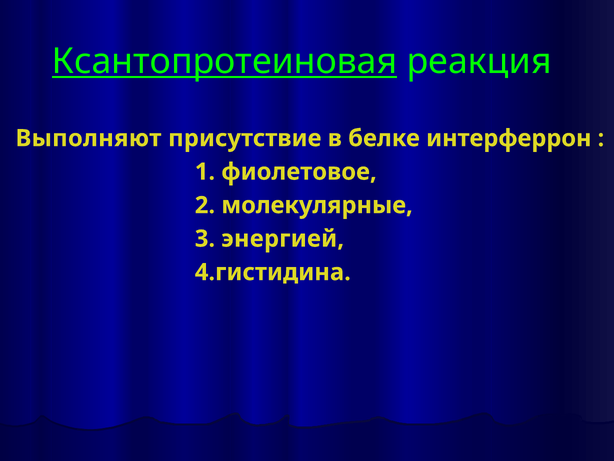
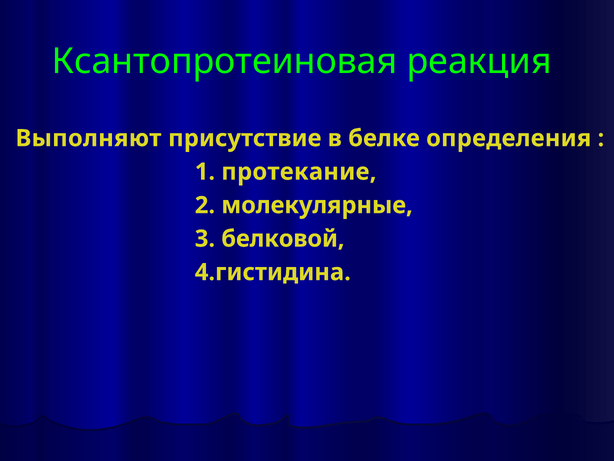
Ксантопротеиновая underline: present -> none
интерферрон: интерферрон -> определения
фиолетовое: фиолетовое -> протекание
энергией: энергией -> белковой
